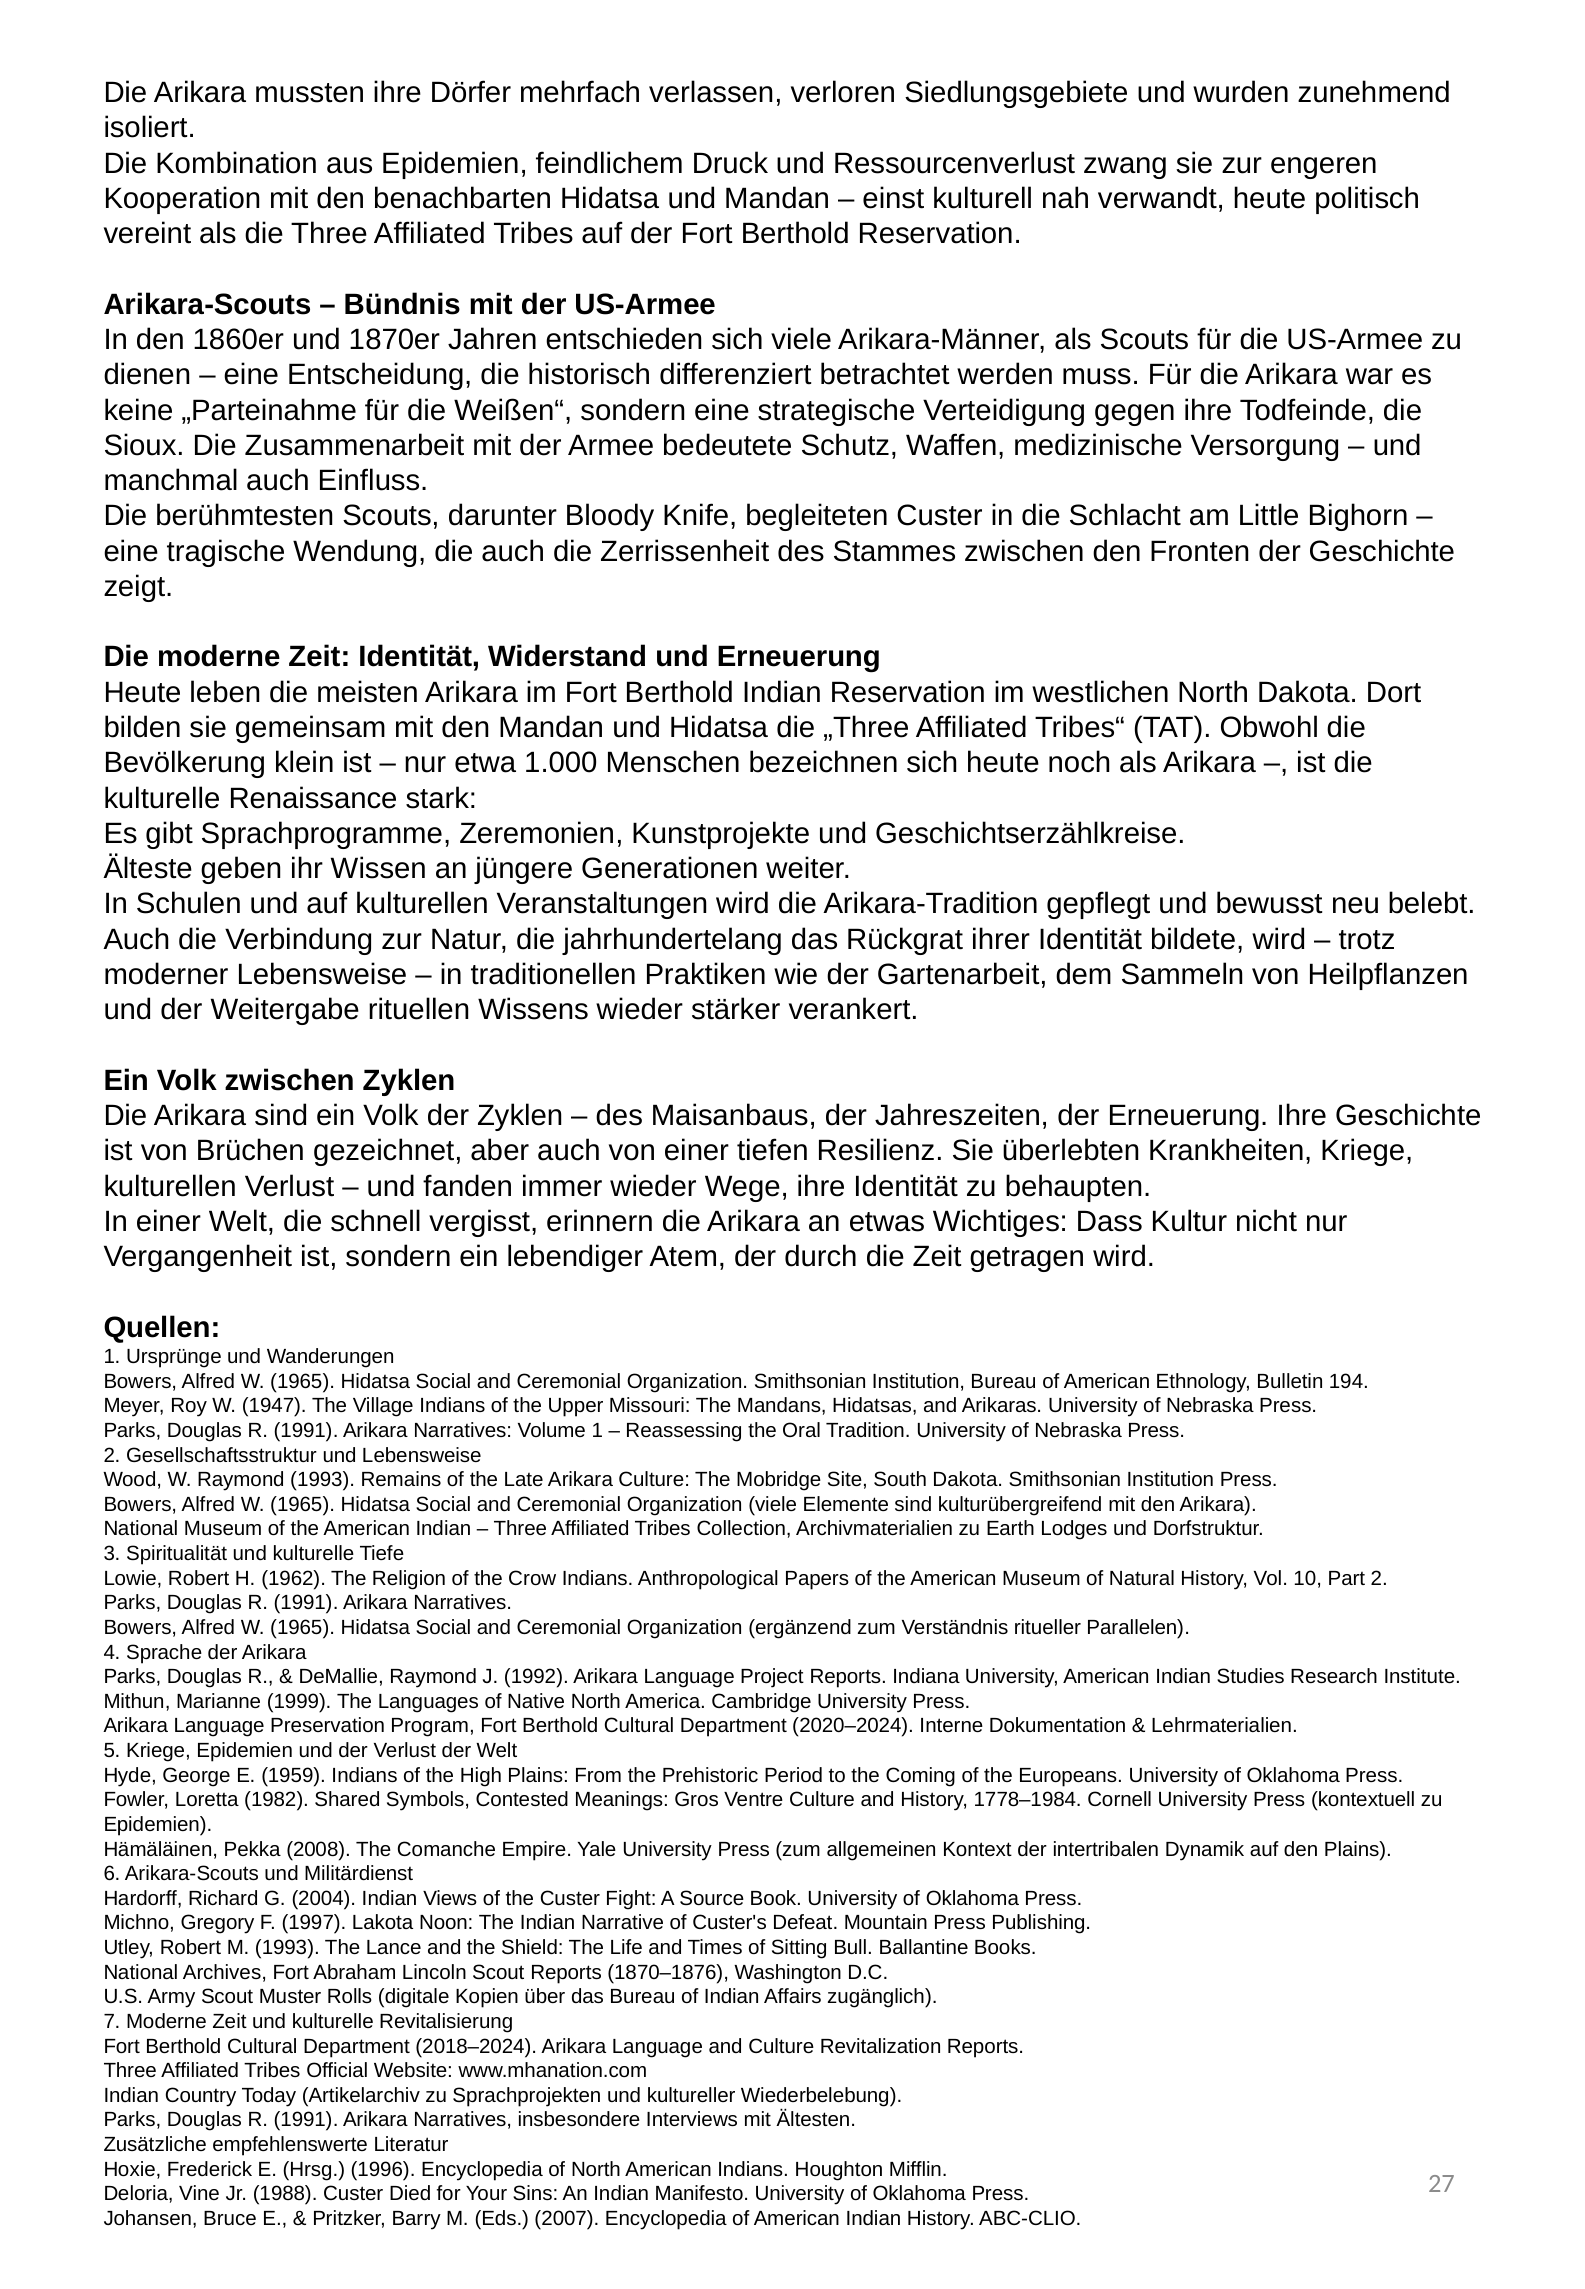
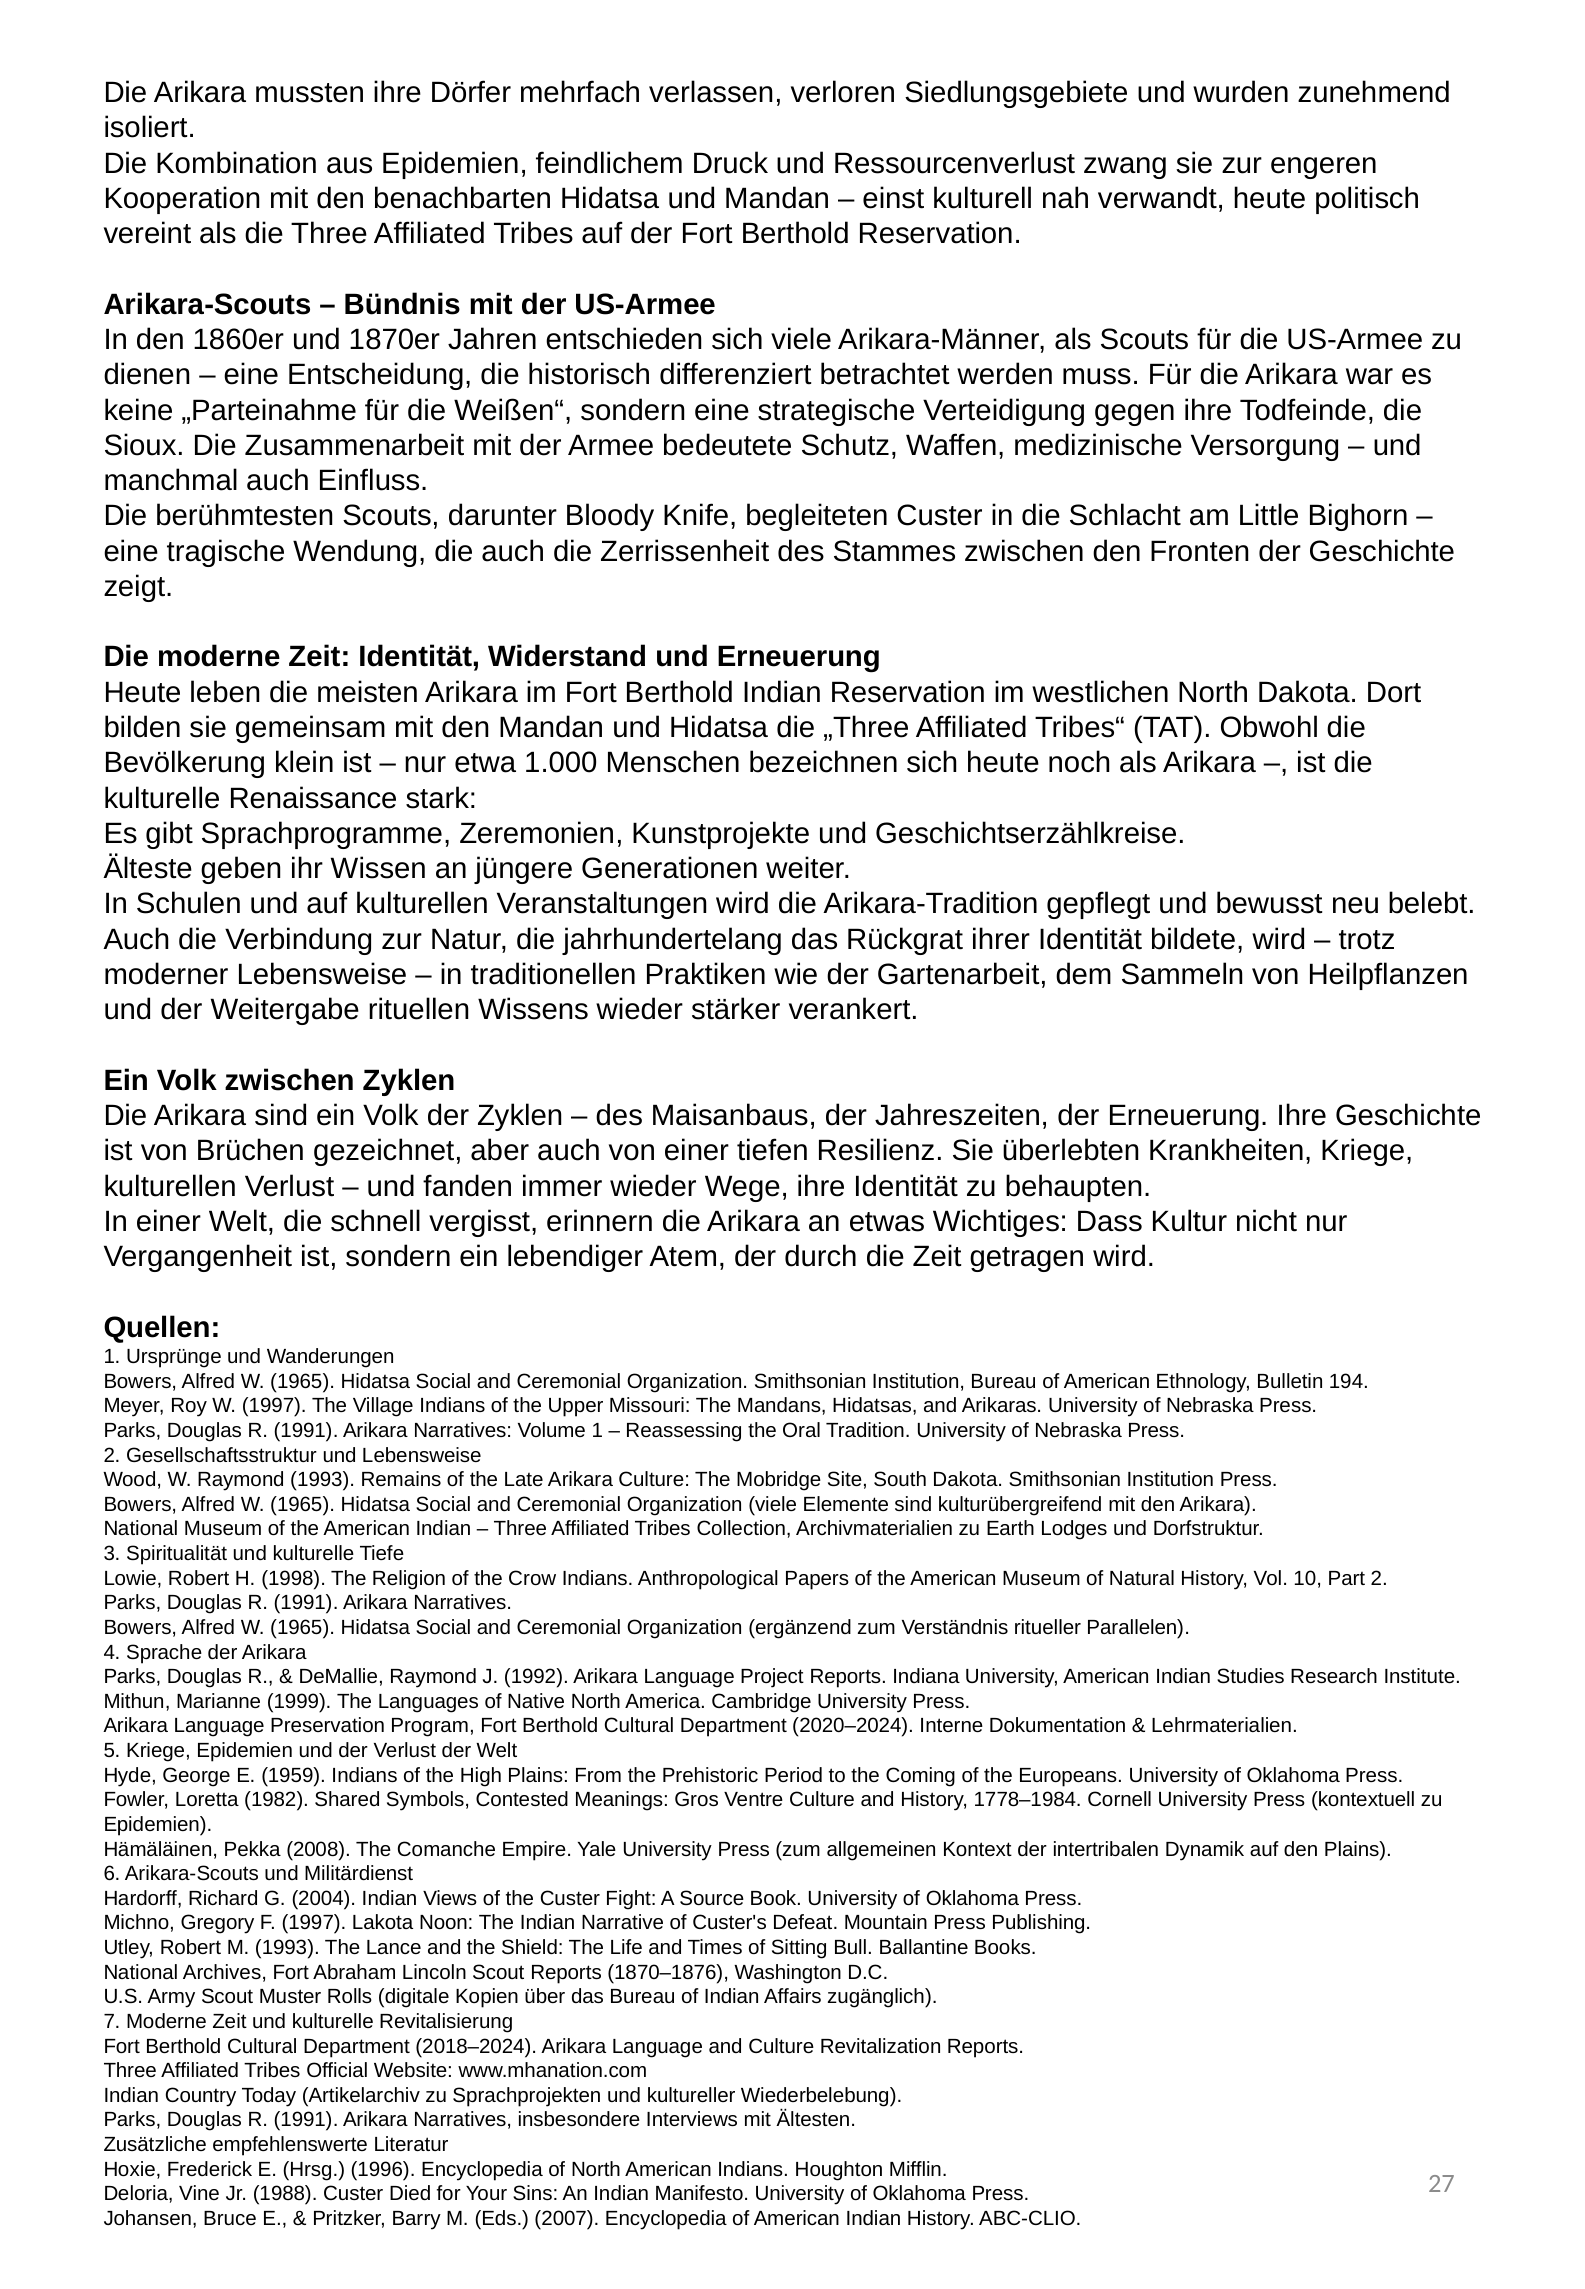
W 1947: 1947 -> 1997
1962: 1962 -> 1998
